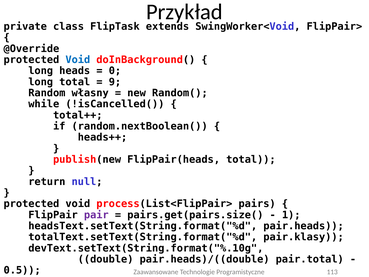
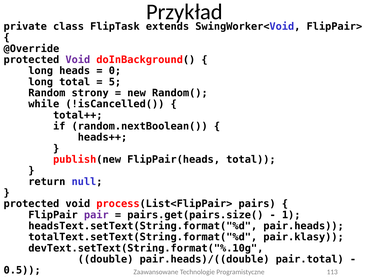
Void at (78, 60) colour: blue -> purple
9: 9 -> 5
własny: własny -> strony
